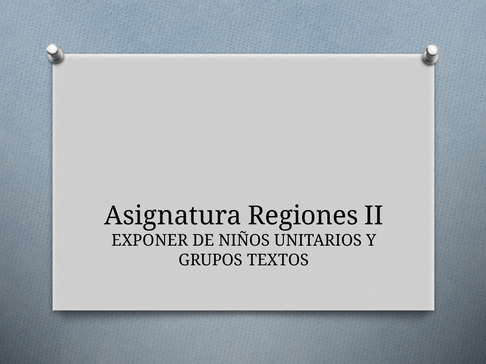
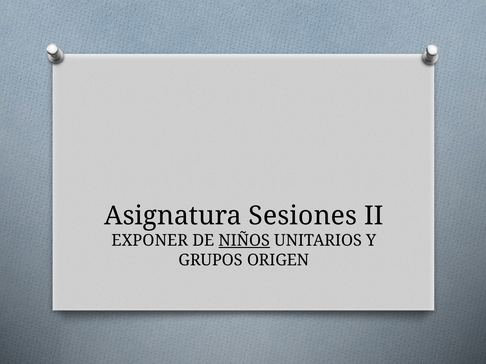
Regiones: Regiones -> Sesiones
NIÑOS underline: none -> present
TEXTOS: TEXTOS -> ORIGEN
